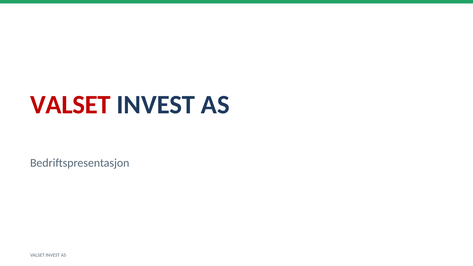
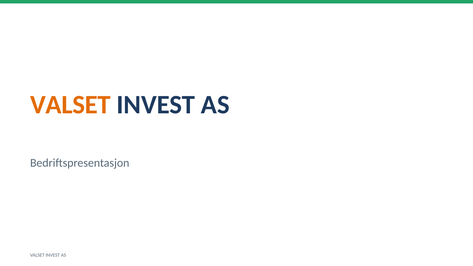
VALSET at (70, 105) colour: red -> orange
